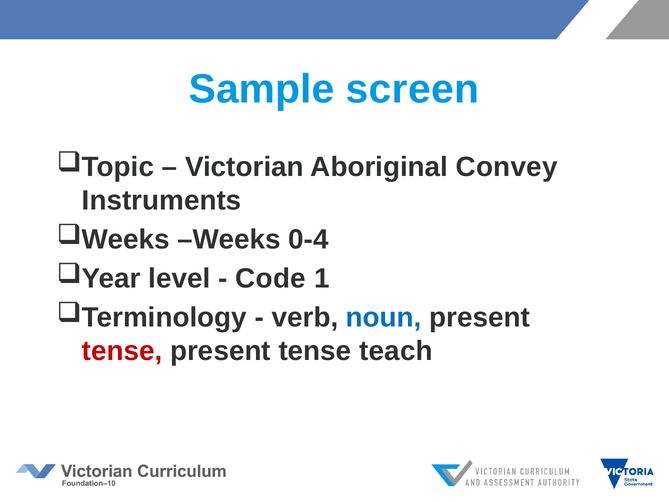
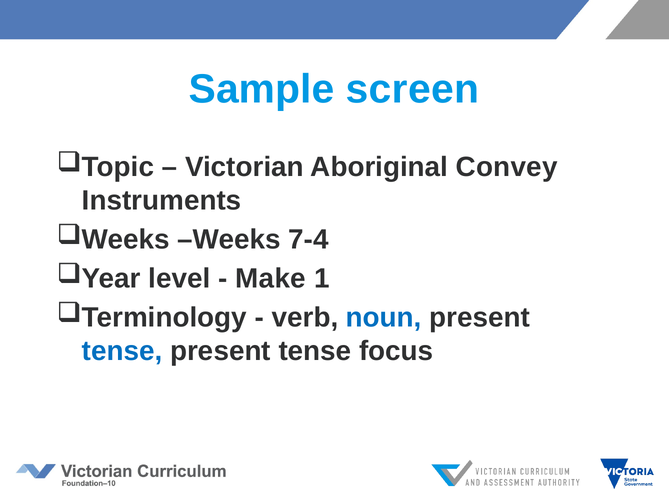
0-4: 0-4 -> 7-4
Code: Code -> Make
tense at (122, 351) colour: red -> blue
teach: teach -> focus
